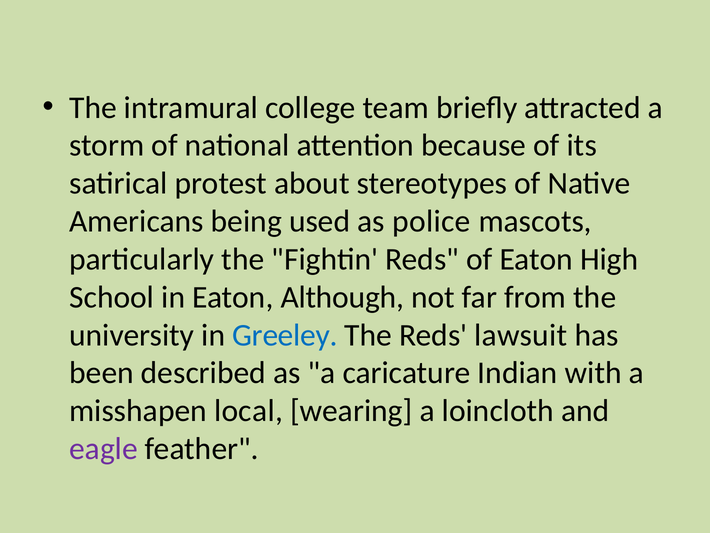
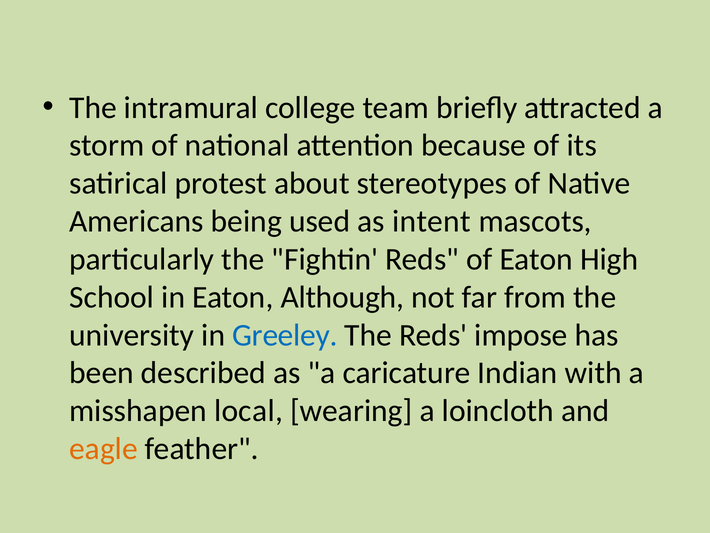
police: police -> intent
lawsuit: lawsuit -> impose
eagle colour: purple -> orange
